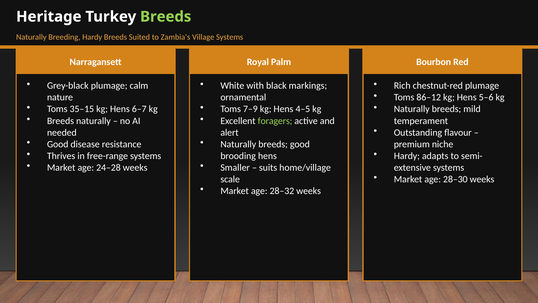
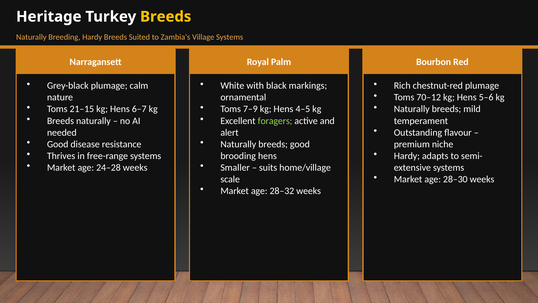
Breeds at (166, 17) colour: light green -> yellow
86–12: 86–12 -> 70–12
35–15: 35–15 -> 21–15
